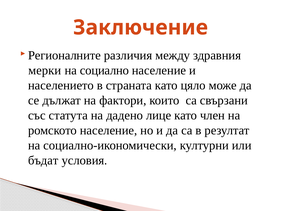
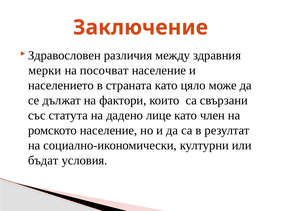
Регионалните: Регионалните -> Здравословен
социално: социално -> посочват
